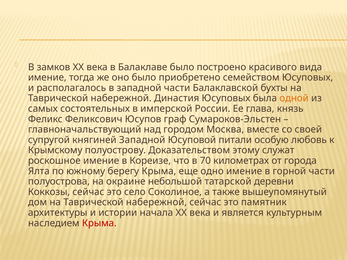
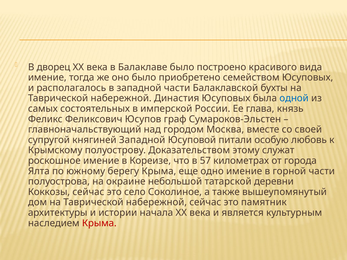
замков: замков -> дворец
одной colour: orange -> blue
70: 70 -> 57
